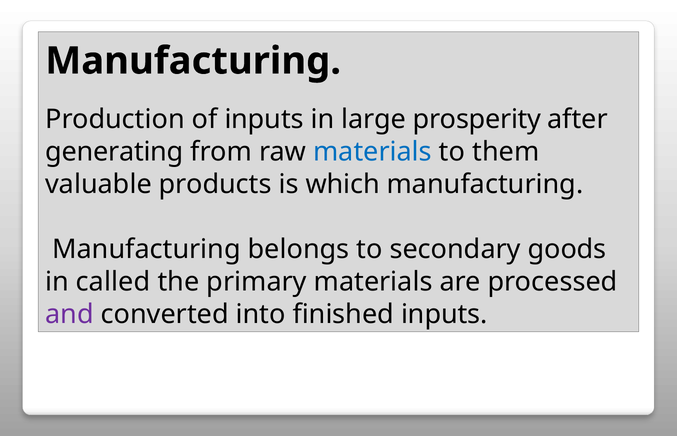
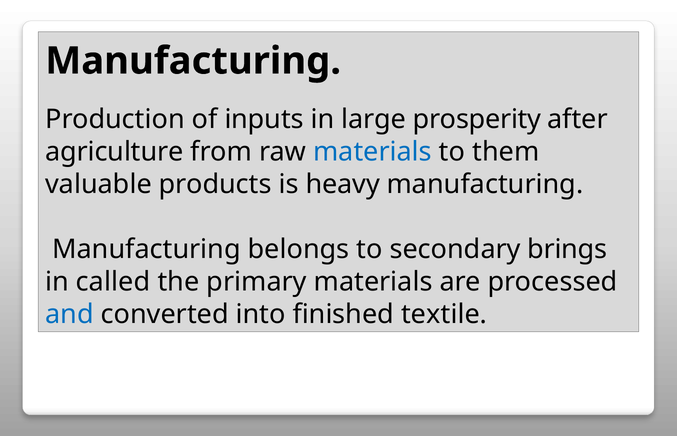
generating: generating -> agriculture
which: which -> heavy
goods: goods -> brings
and colour: purple -> blue
finished inputs: inputs -> textile
